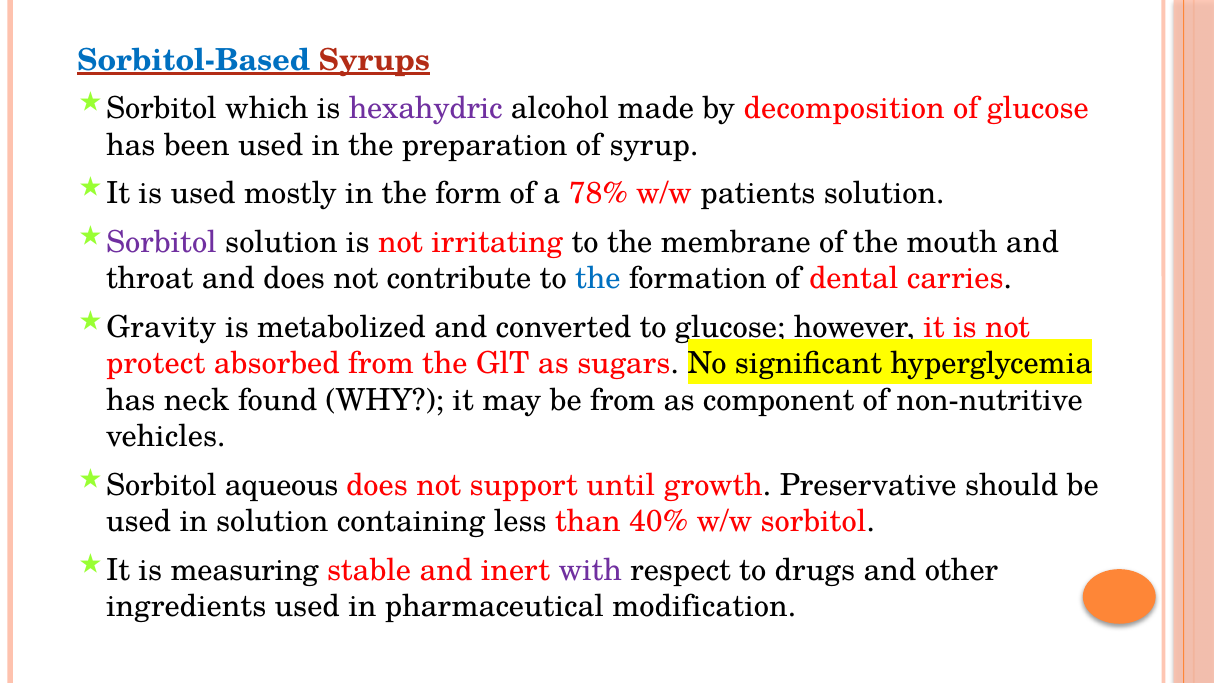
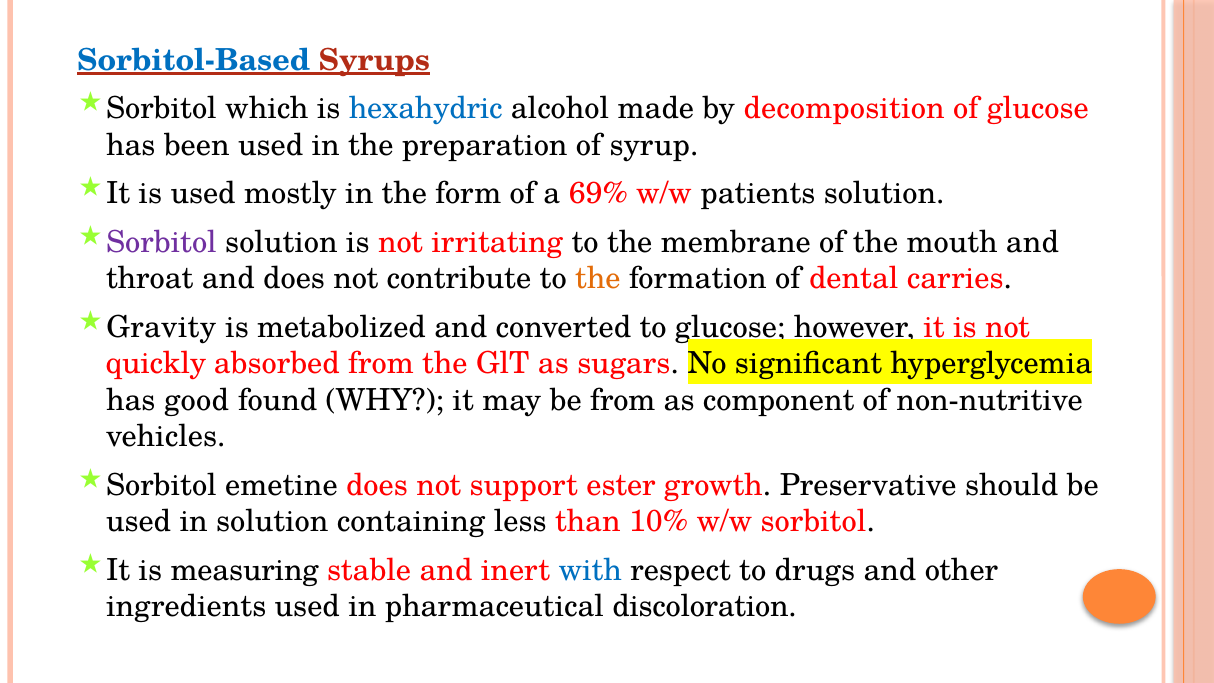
hexahydric colour: purple -> blue
78%: 78% -> 69%
the at (598, 279) colour: blue -> orange
protect: protect -> quickly
neck: neck -> good
aqueous: aqueous -> emetine
until: until -> ester
40%: 40% -> 10%
with colour: purple -> blue
modification: modification -> discoloration
